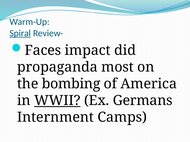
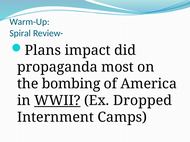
Spiral underline: present -> none
Faces: Faces -> Plans
Germans: Germans -> Dropped
